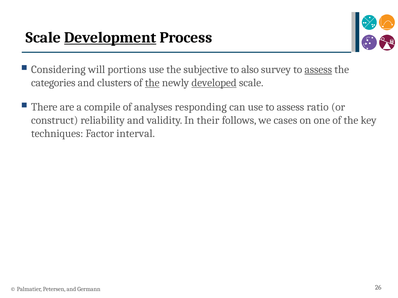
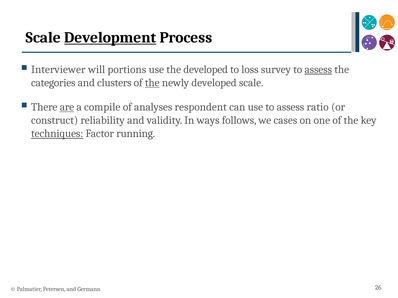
Considering: Considering -> Interviewer
the subjective: subjective -> developed
also: also -> loss
developed at (214, 83) underline: present -> none
are underline: none -> present
responding: responding -> respondent
their: their -> ways
techniques underline: none -> present
interval: interval -> running
